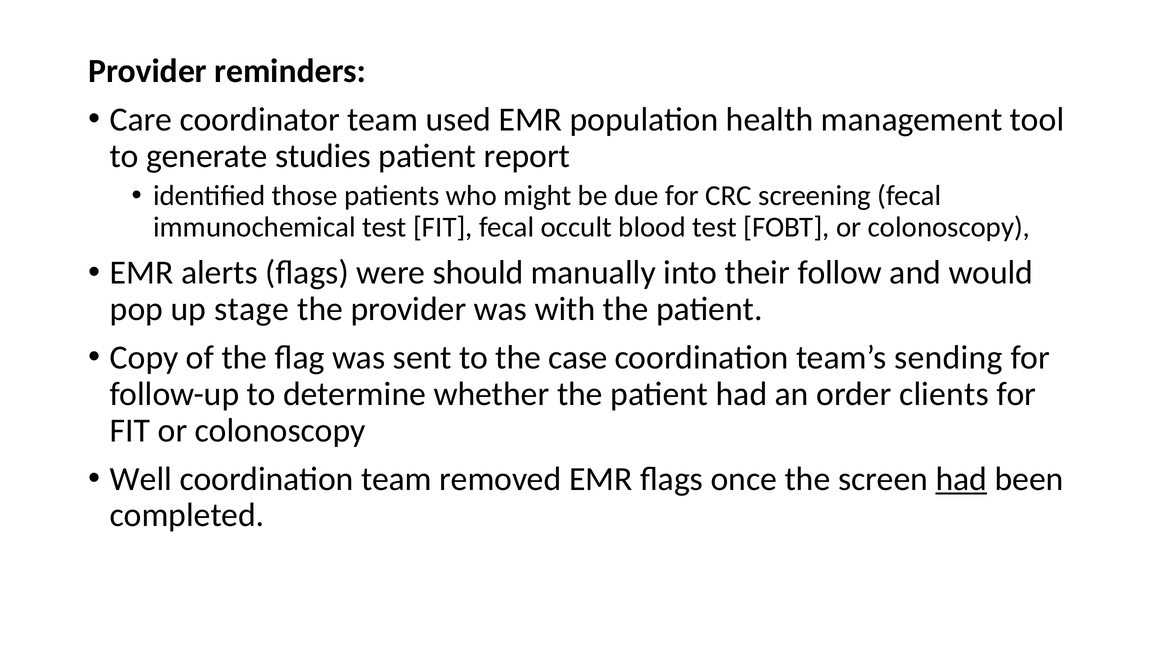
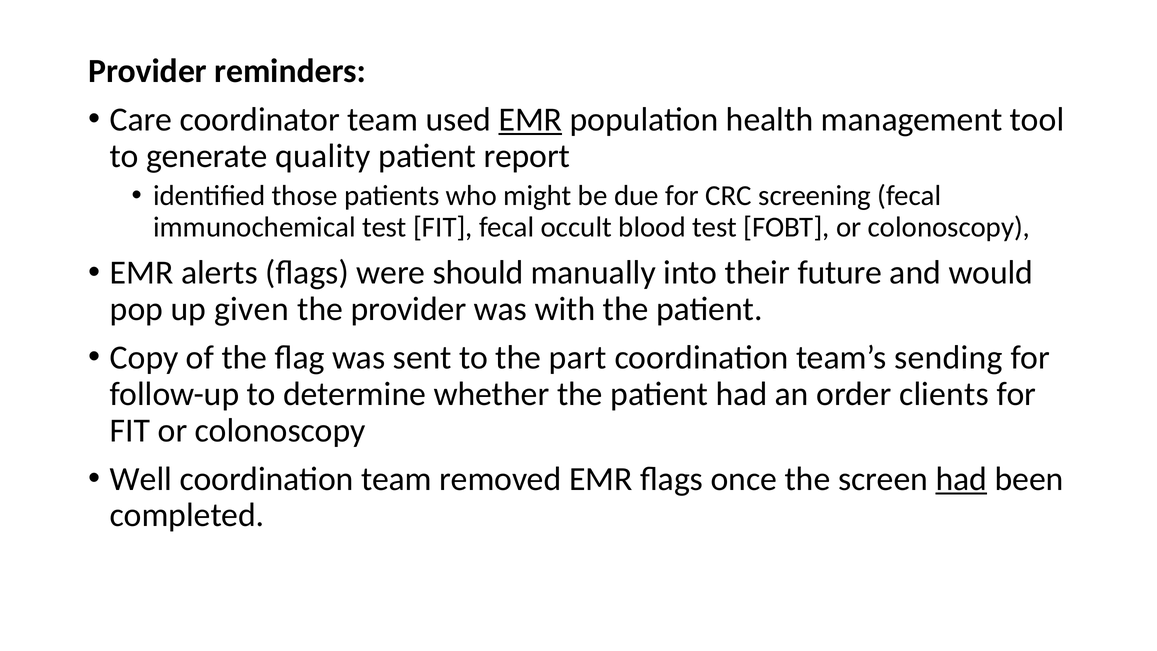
EMR at (530, 119) underline: none -> present
studies: studies -> quality
follow: follow -> future
stage: stage -> given
case: case -> part
